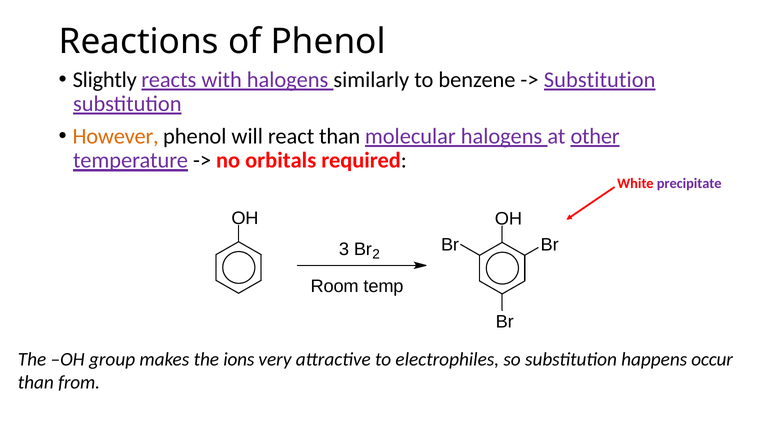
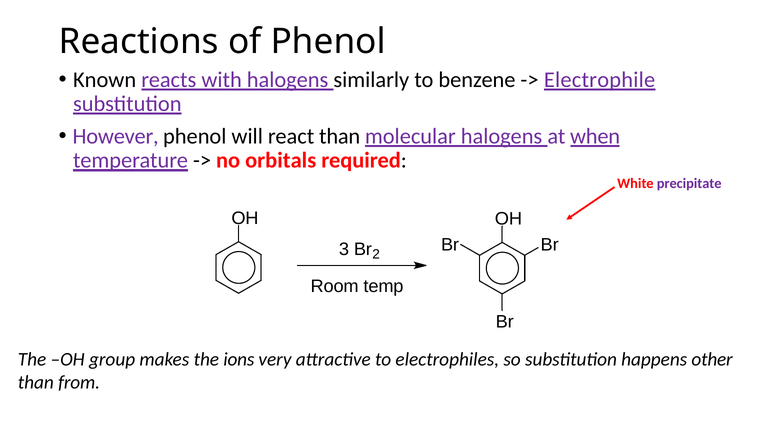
Slightly: Slightly -> Known
Substitution at (600, 80): Substitution -> Electrophile
However colour: orange -> purple
other: other -> when
occur: occur -> other
